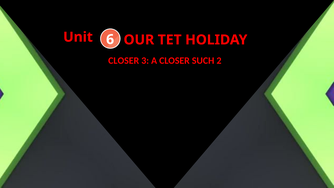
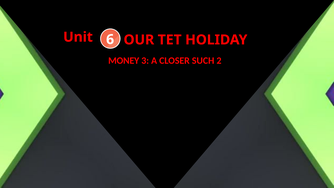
CLOSER at (124, 61): CLOSER -> MONEY
